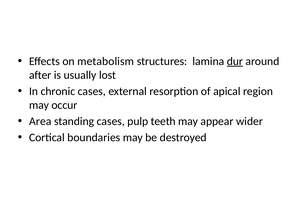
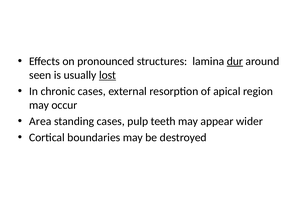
metabolism: metabolism -> pronounced
after: after -> seen
lost underline: none -> present
